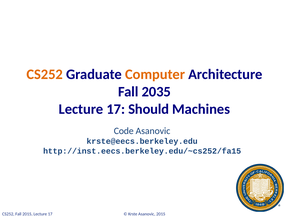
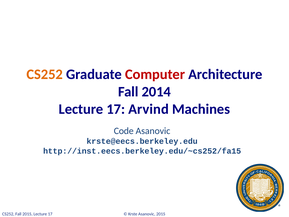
Computer colour: orange -> red
2035: 2035 -> 2014
Should: Should -> Arvind
